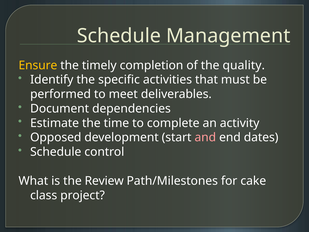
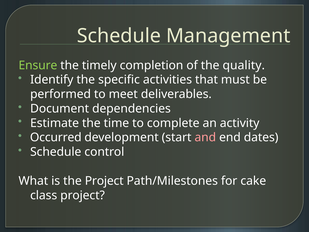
Ensure colour: yellow -> light green
Opposed: Opposed -> Occurred
the Review: Review -> Project
